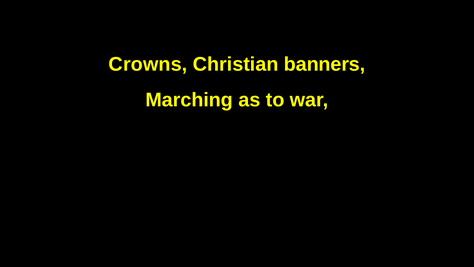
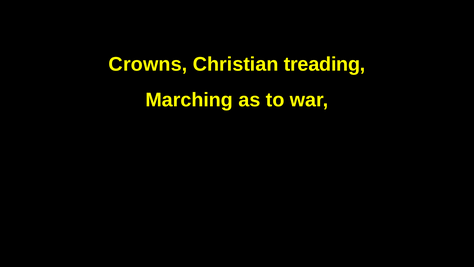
banners: banners -> treading
